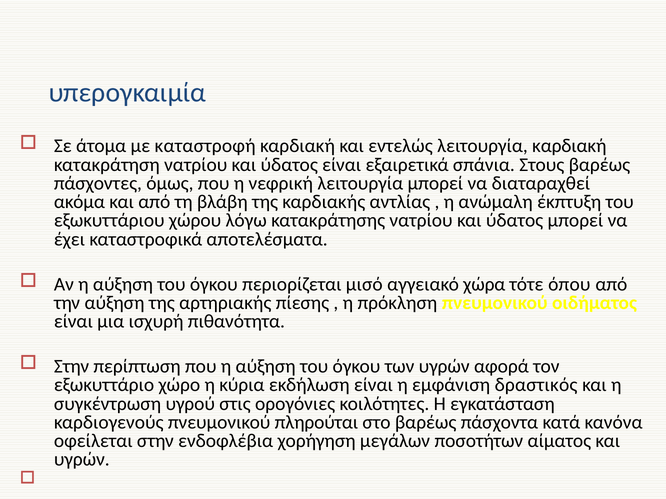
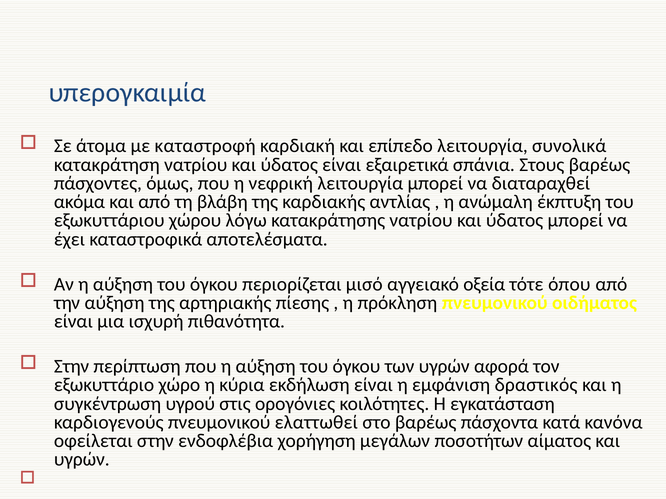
εντελώς: εντελώς -> επίπεδο
λειτουργία καρδιακή: καρδιακή -> συνολικά
χώρα: χώρα -> οξεία
πληρούται: πληρούται -> ελαττωθεί
